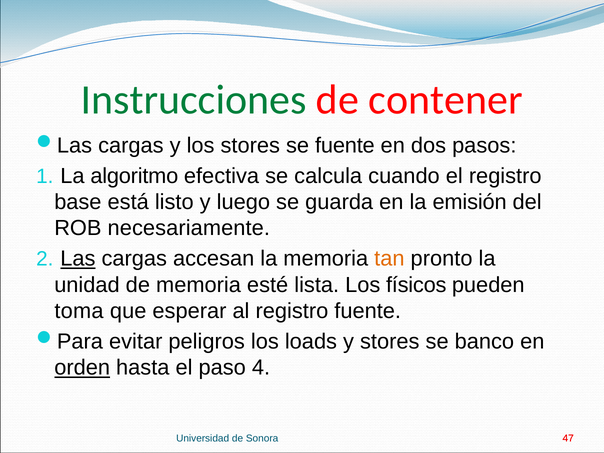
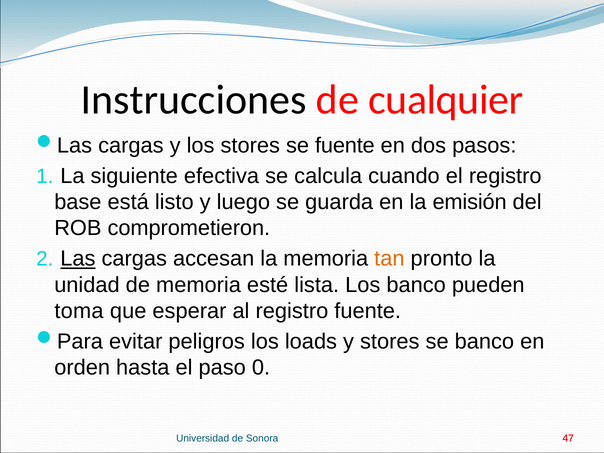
Instrucciones colour: green -> black
contener: contener -> cualquier
algoritmo: algoritmo -> siguiente
necesariamente: necesariamente -> comprometieron
Los físicos: físicos -> banco
orden underline: present -> none
4: 4 -> 0
